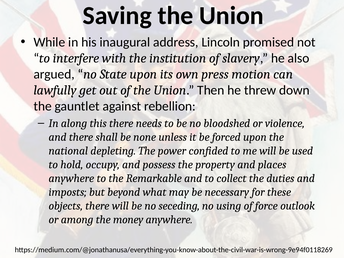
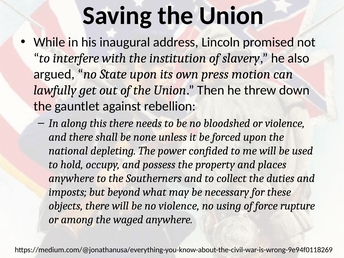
Remarkable: Remarkable -> Southerners
no seceding: seceding -> violence
outlook: outlook -> rupture
money: money -> waged
